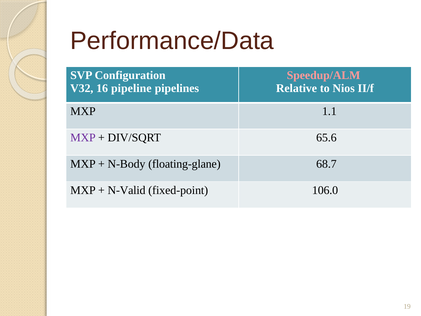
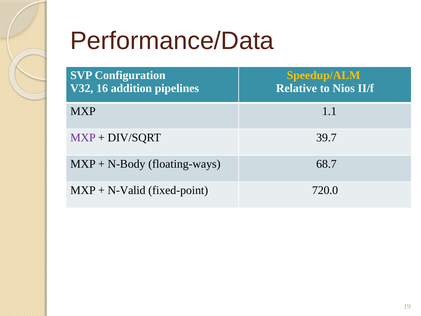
Speedup/ALM colour: pink -> yellow
pipeline: pipeline -> addition
65.6: 65.6 -> 39.7
floating-glane: floating-glane -> floating-ways
106.0: 106.0 -> 720.0
